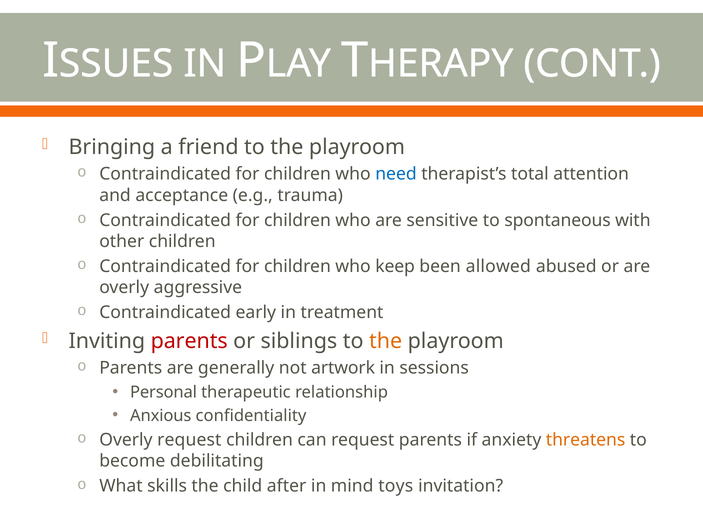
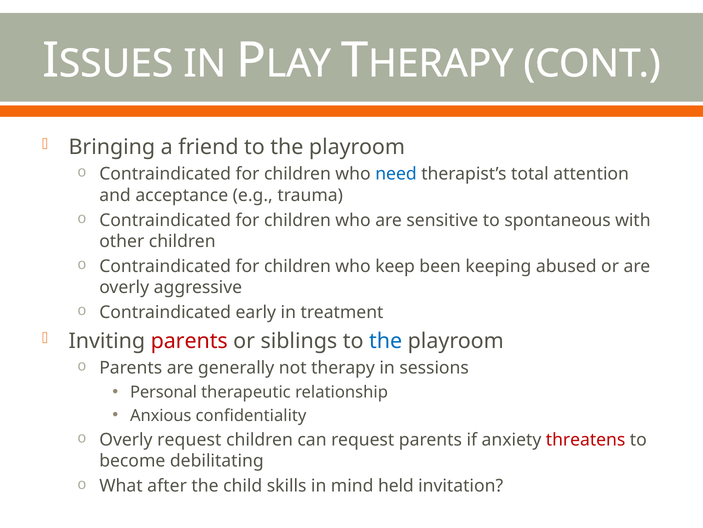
allowed: allowed -> keeping
the at (386, 340) colour: orange -> blue
artwork: artwork -> therapy
threatens colour: orange -> red
skills: skills -> after
after: after -> skills
toys: toys -> held
